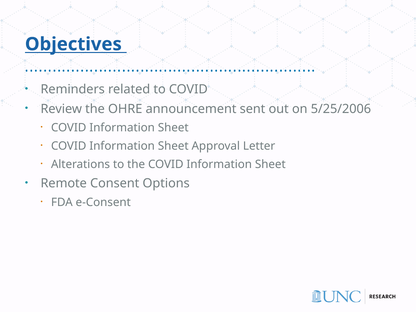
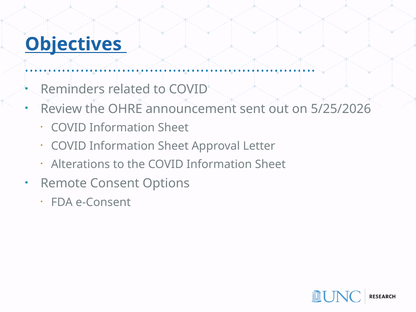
5/25/2006: 5/25/2006 -> 5/25/2026
